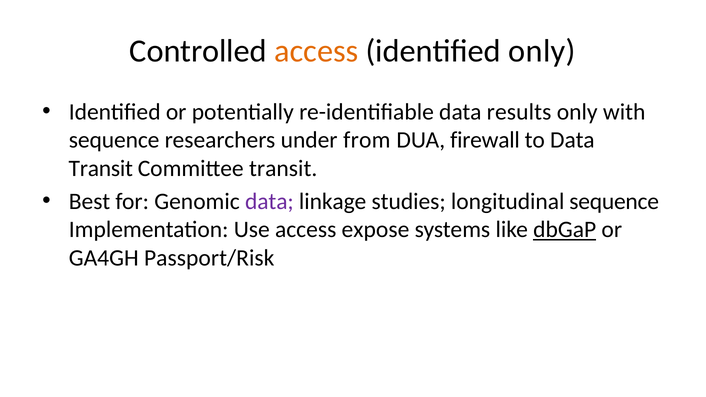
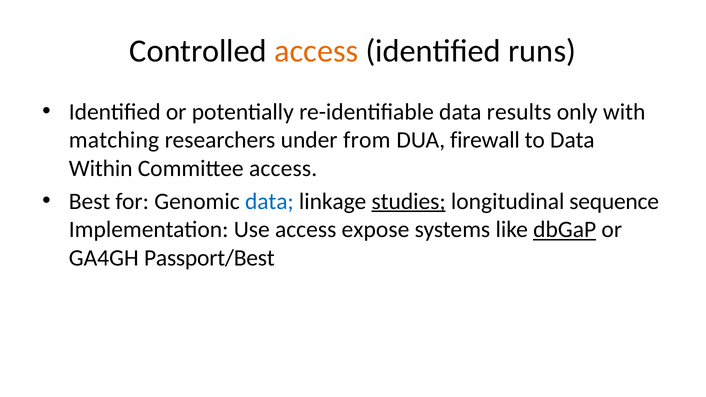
identified only: only -> runs
sequence at (114, 140): sequence -> matching
Transit at (101, 168): Transit -> Within
Committee transit: transit -> access
data at (269, 201) colour: purple -> blue
studies underline: none -> present
Passport/Risk: Passport/Risk -> Passport/Best
